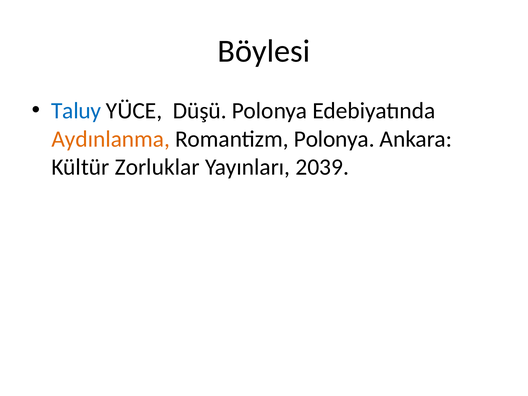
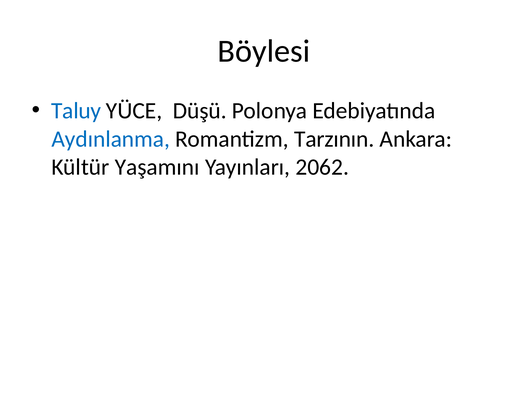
Aydınlanma colour: orange -> blue
Romantizm Polonya: Polonya -> Tarzının
Zorluklar: Zorluklar -> Yaşamını
2039: 2039 -> 2062
